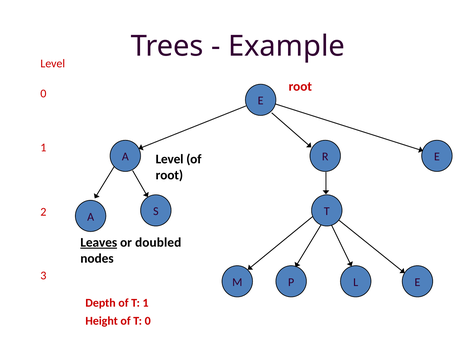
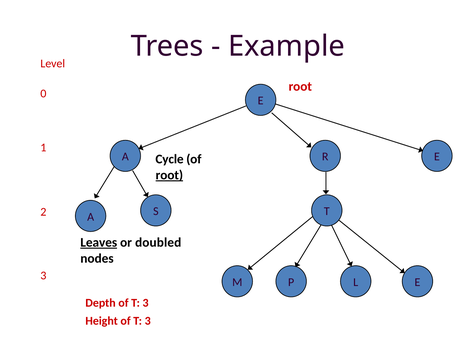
Level at (170, 159): Level -> Cycle
root at (169, 175) underline: none -> present
Depth of T 1: 1 -> 3
Height of T 0: 0 -> 3
